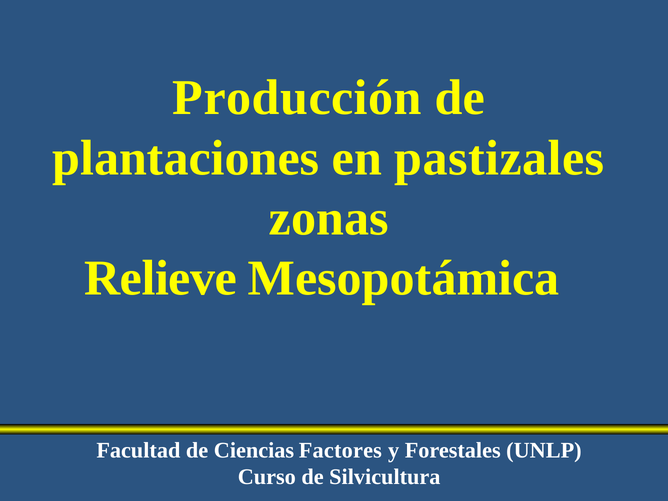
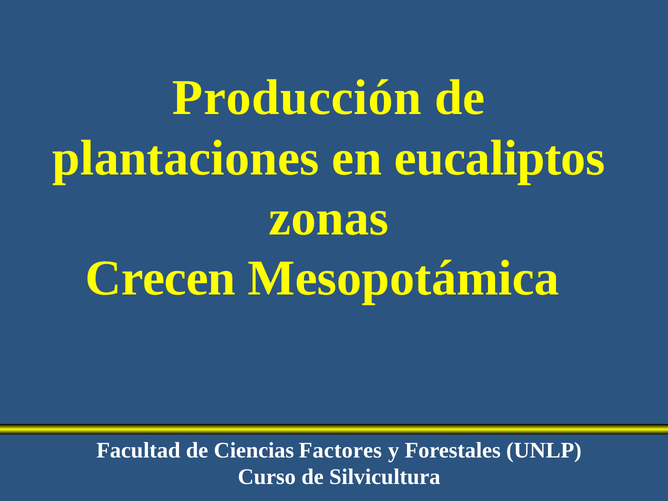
pastizales: pastizales -> eucaliptos
Relieve: Relieve -> Crecen
